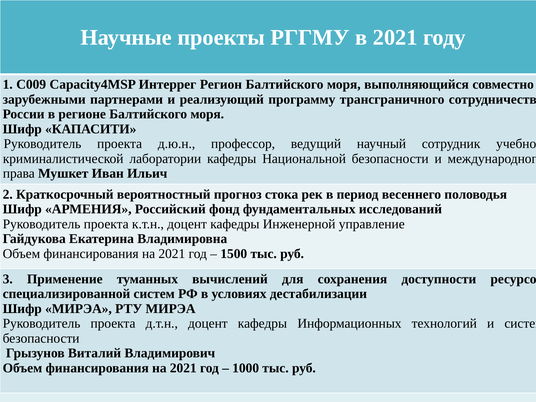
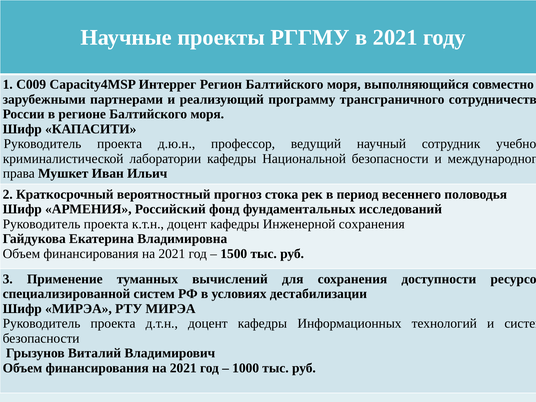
Инженерной управление: управление -> сохранения
